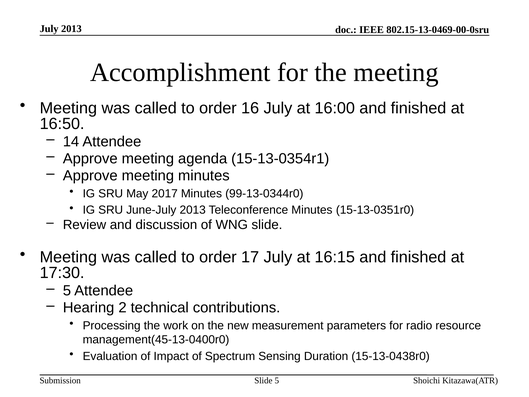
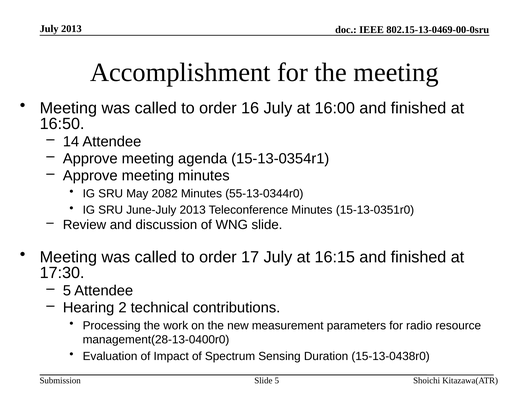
2017: 2017 -> 2082
99-13-0344r0: 99-13-0344r0 -> 55-13-0344r0
management(45-13-0400r0: management(45-13-0400r0 -> management(28-13-0400r0
